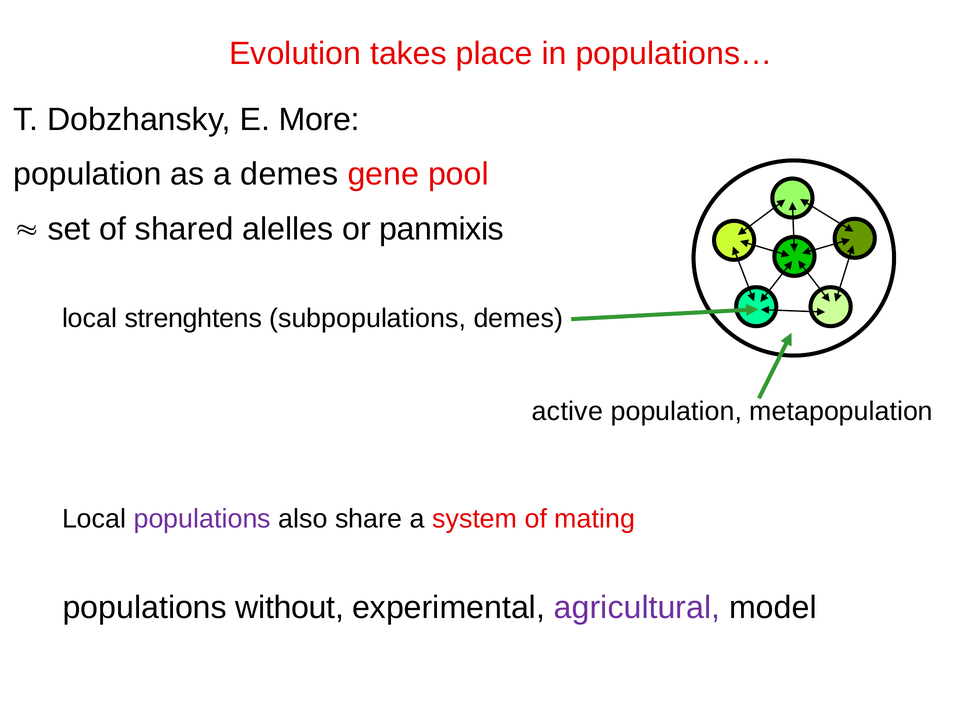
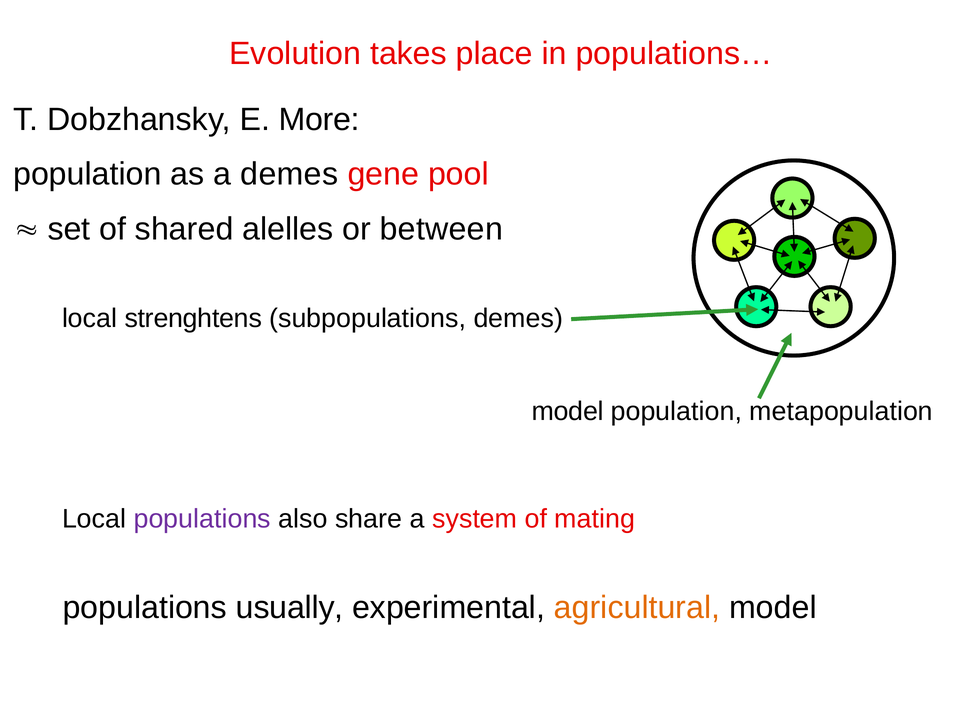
panmixis: panmixis -> between
active at (567, 411): active -> model
without: without -> usually
agricultural colour: purple -> orange
